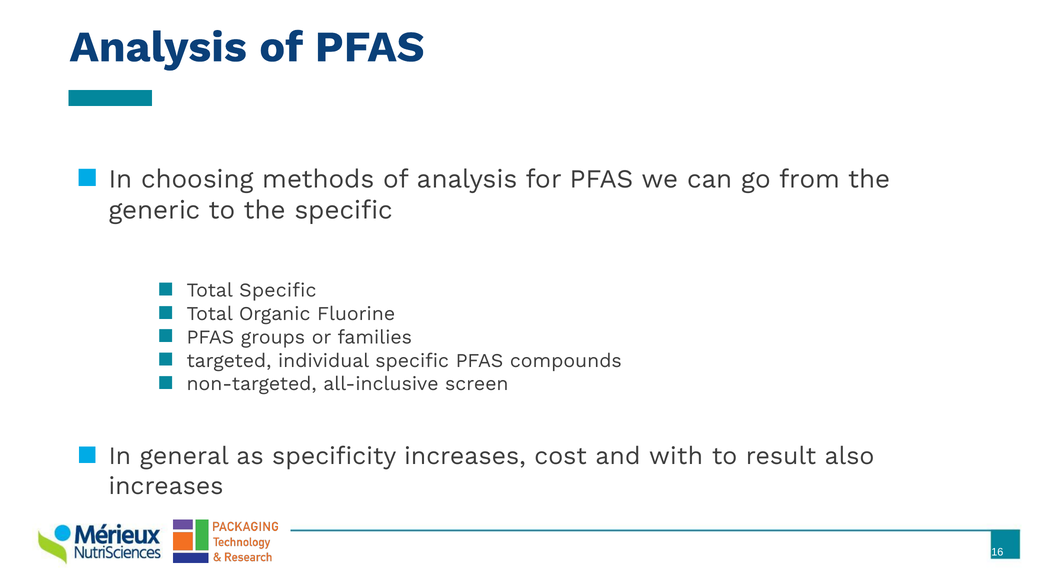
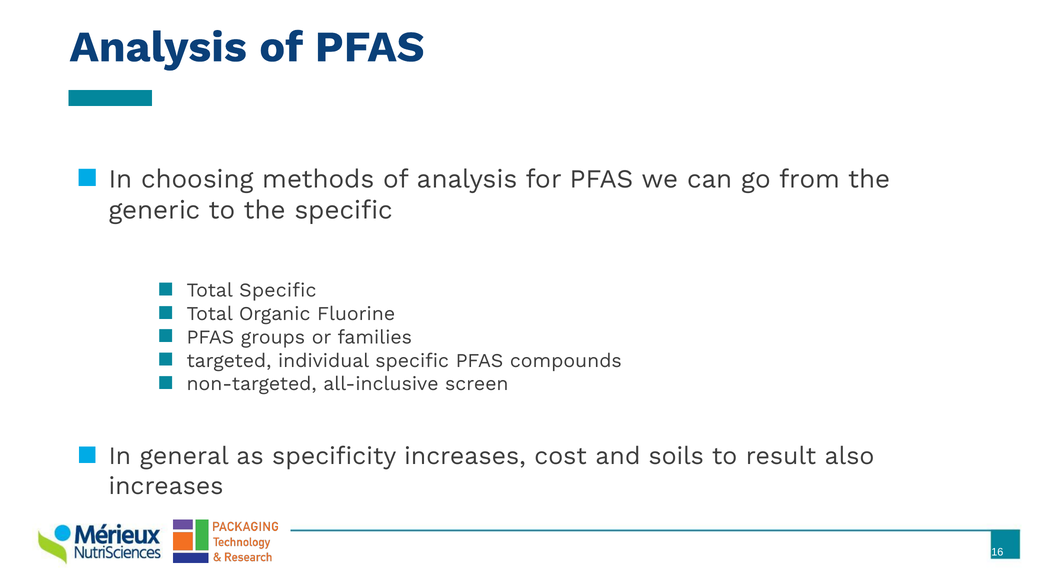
with: with -> soils
